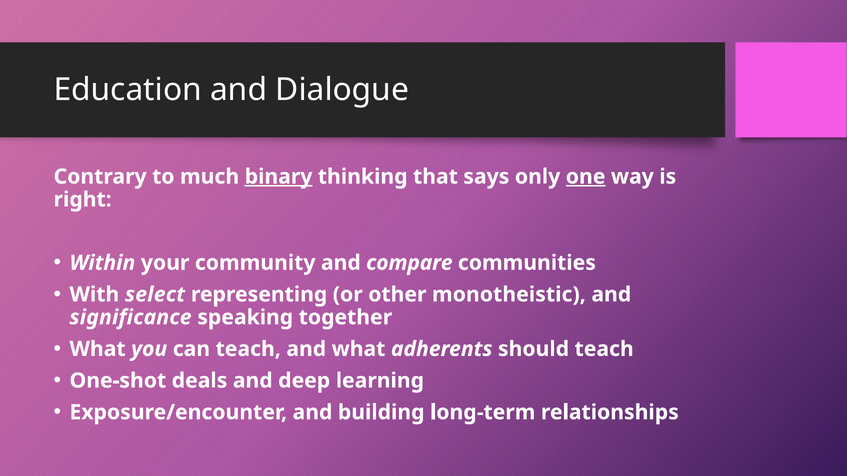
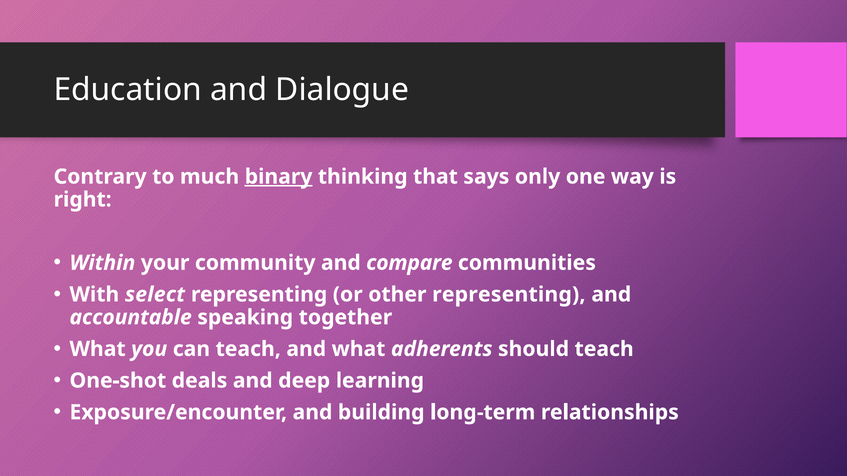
one underline: present -> none
other monotheistic: monotheistic -> representing
significance: significance -> accountable
